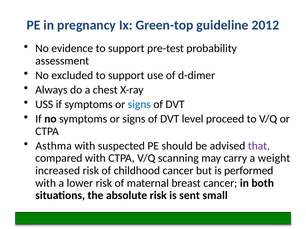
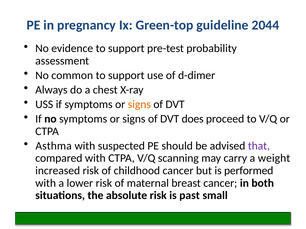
2012: 2012 -> 2044
excluded: excluded -> common
signs at (139, 105) colour: blue -> orange
level: level -> does
sent: sent -> past
